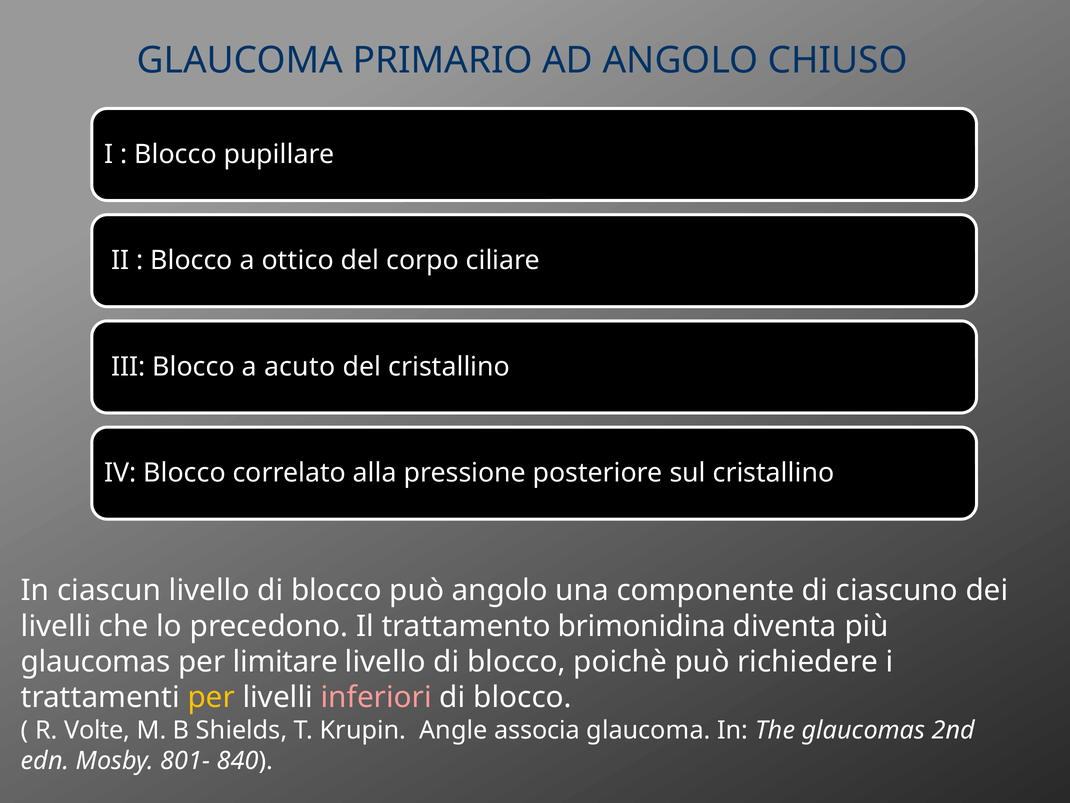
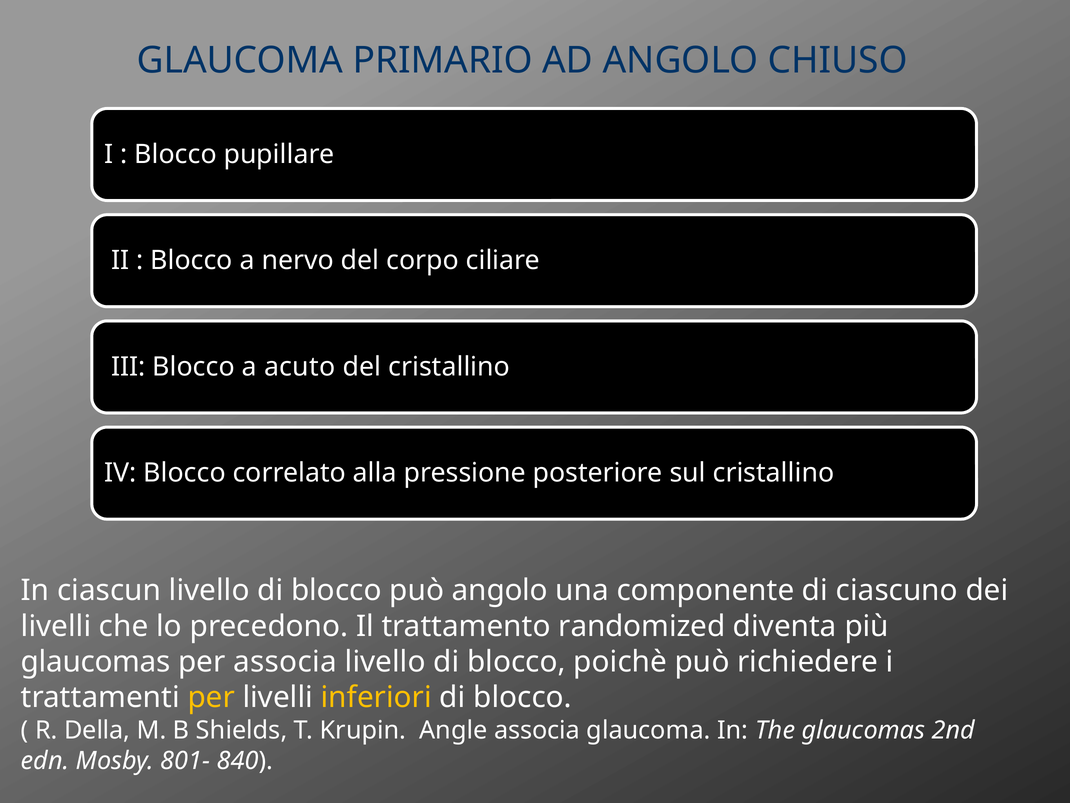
ottico: ottico -> nervo
brimonidina: brimonidina -> randomized
per limitare: limitare -> associa
inferiori colour: pink -> yellow
Volte: Volte -> Della
